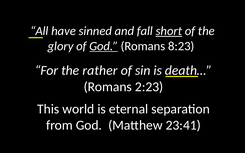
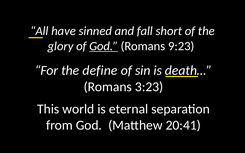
short underline: present -> none
8:23: 8:23 -> 9:23
rather: rather -> define
2:23: 2:23 -> 3:23
23:41: 23:41 -> 20:41
